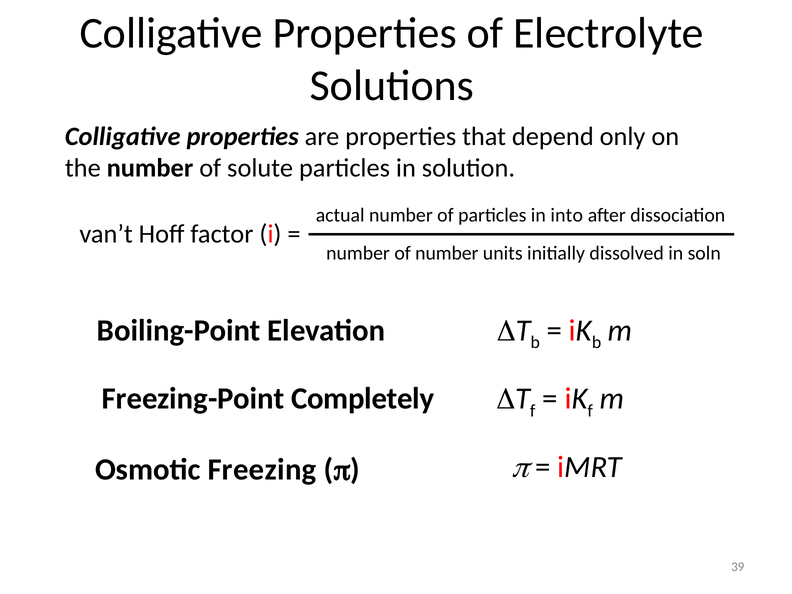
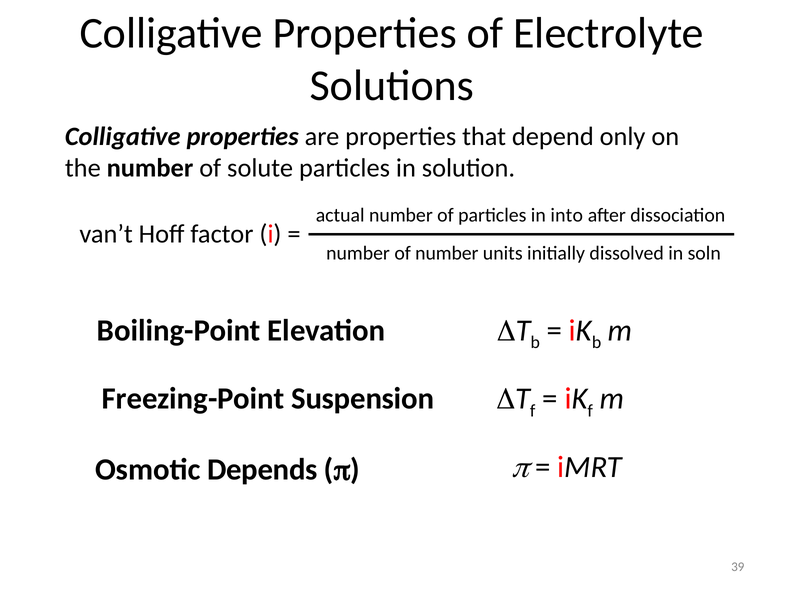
Completely: Completely -> Suspension
Freezing: Freezing -> Depends
